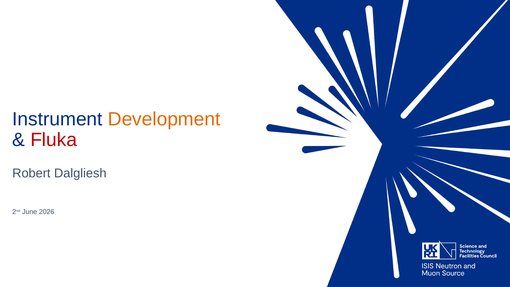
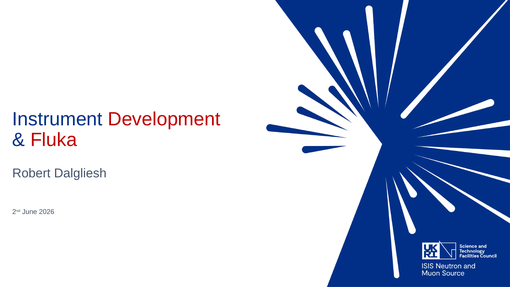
Development colour: orange -> red
